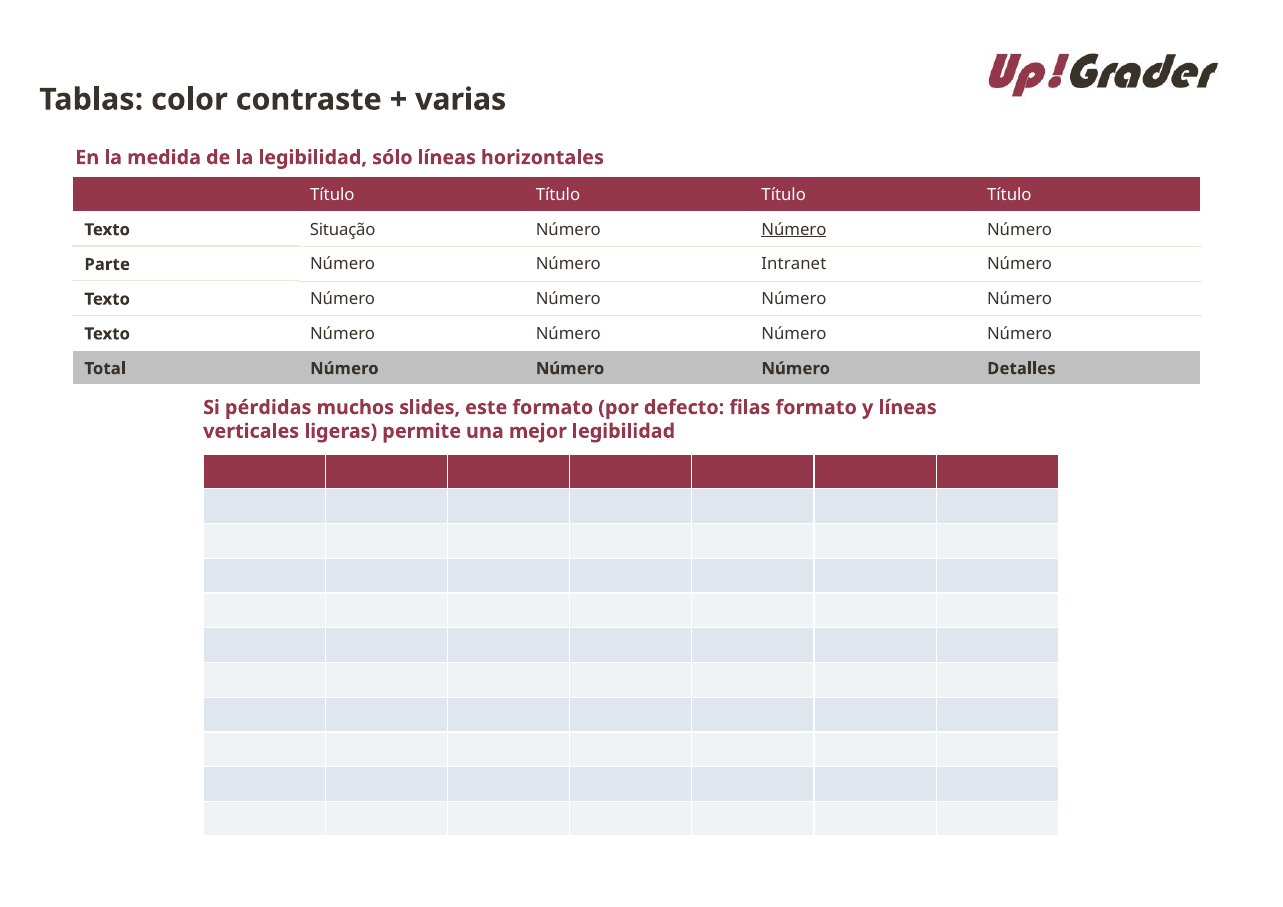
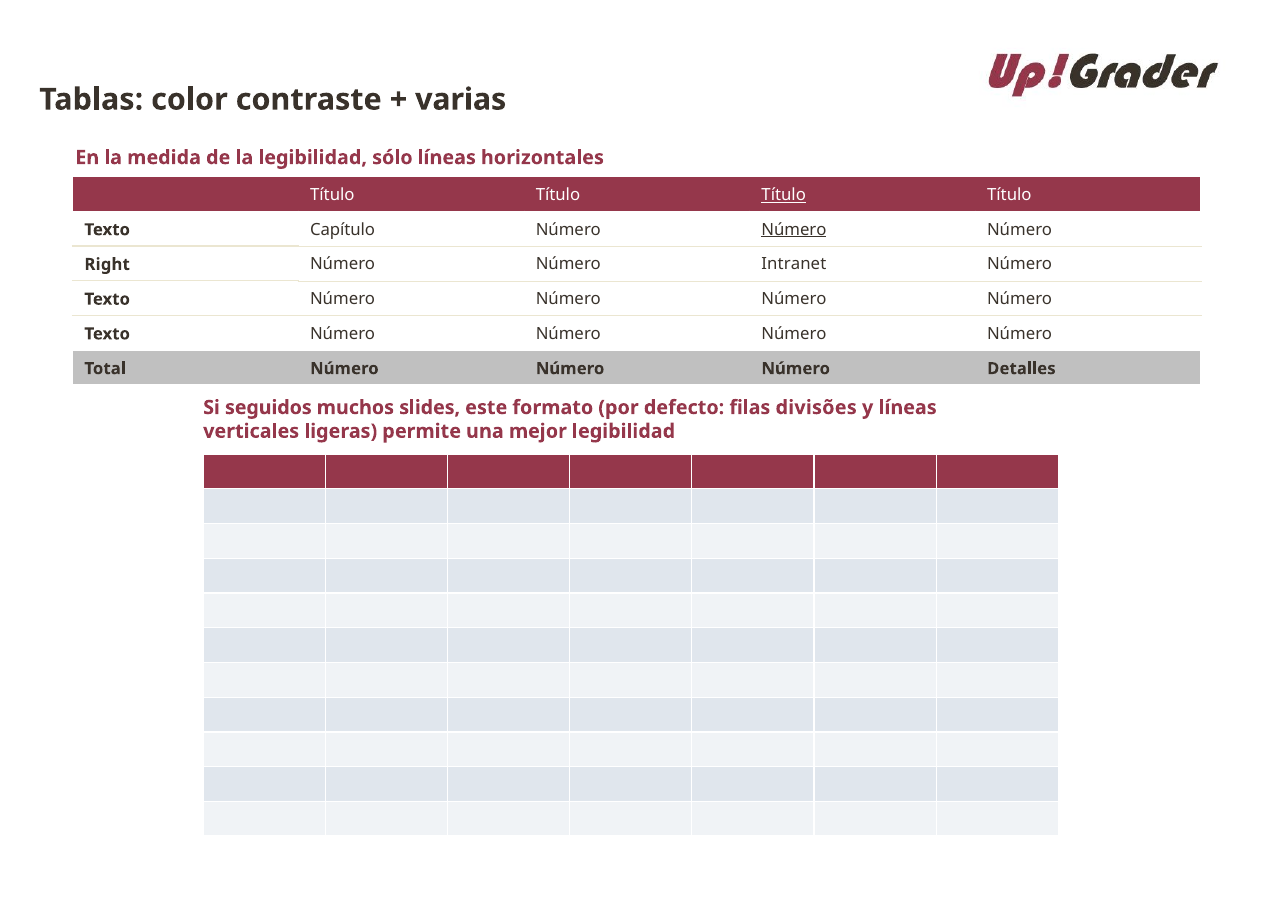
Título at (784, 195) underline: none -> present
Situação: Situação -> Capítulo
Parte: Parte -> Right
pérdidas: pérdidas -> seguidos
filas formato: formato -> divisões
